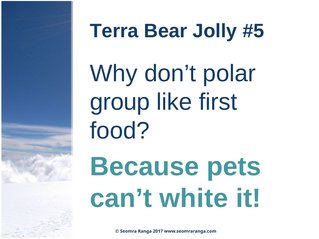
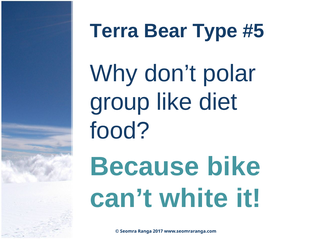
Jolly: Jolly -> Type
first: first -> diet
pets: pets -> bike
